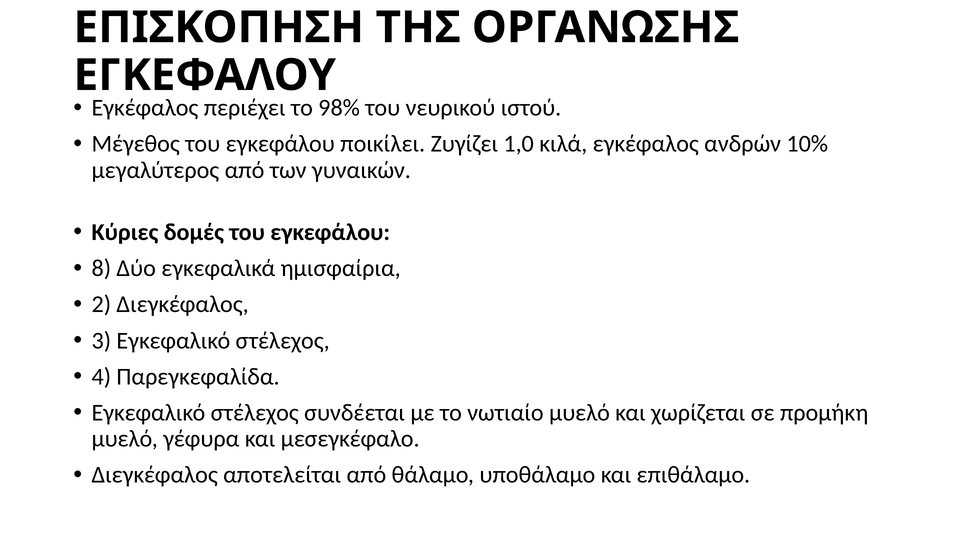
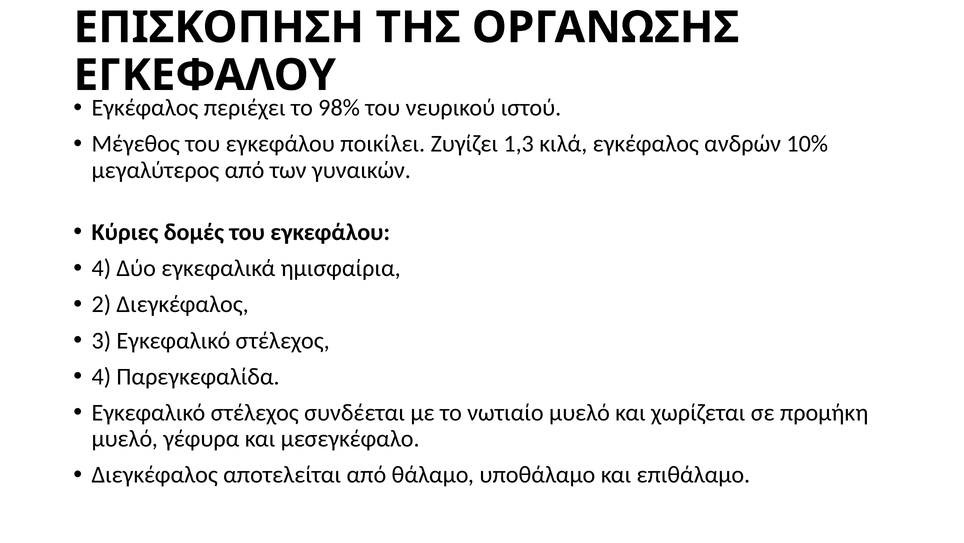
1,0: 1,0 -> 1,3
8 at (101, 268): 8 -> 4
